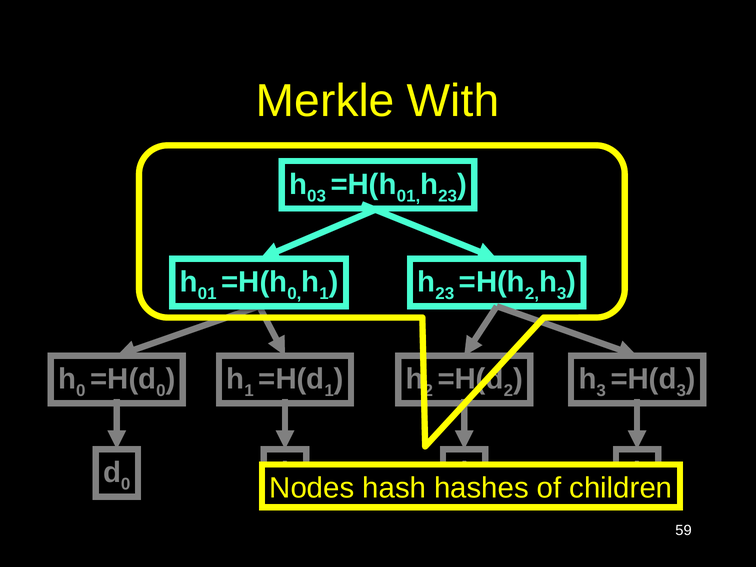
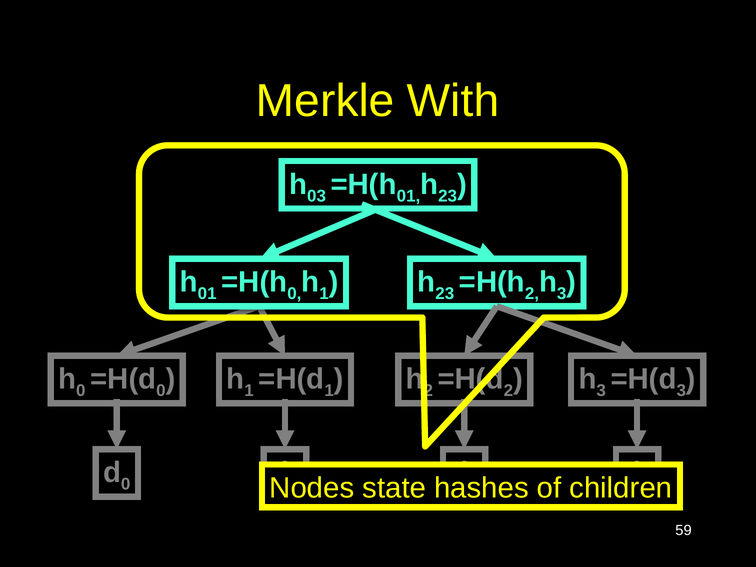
hash: hash -> state
